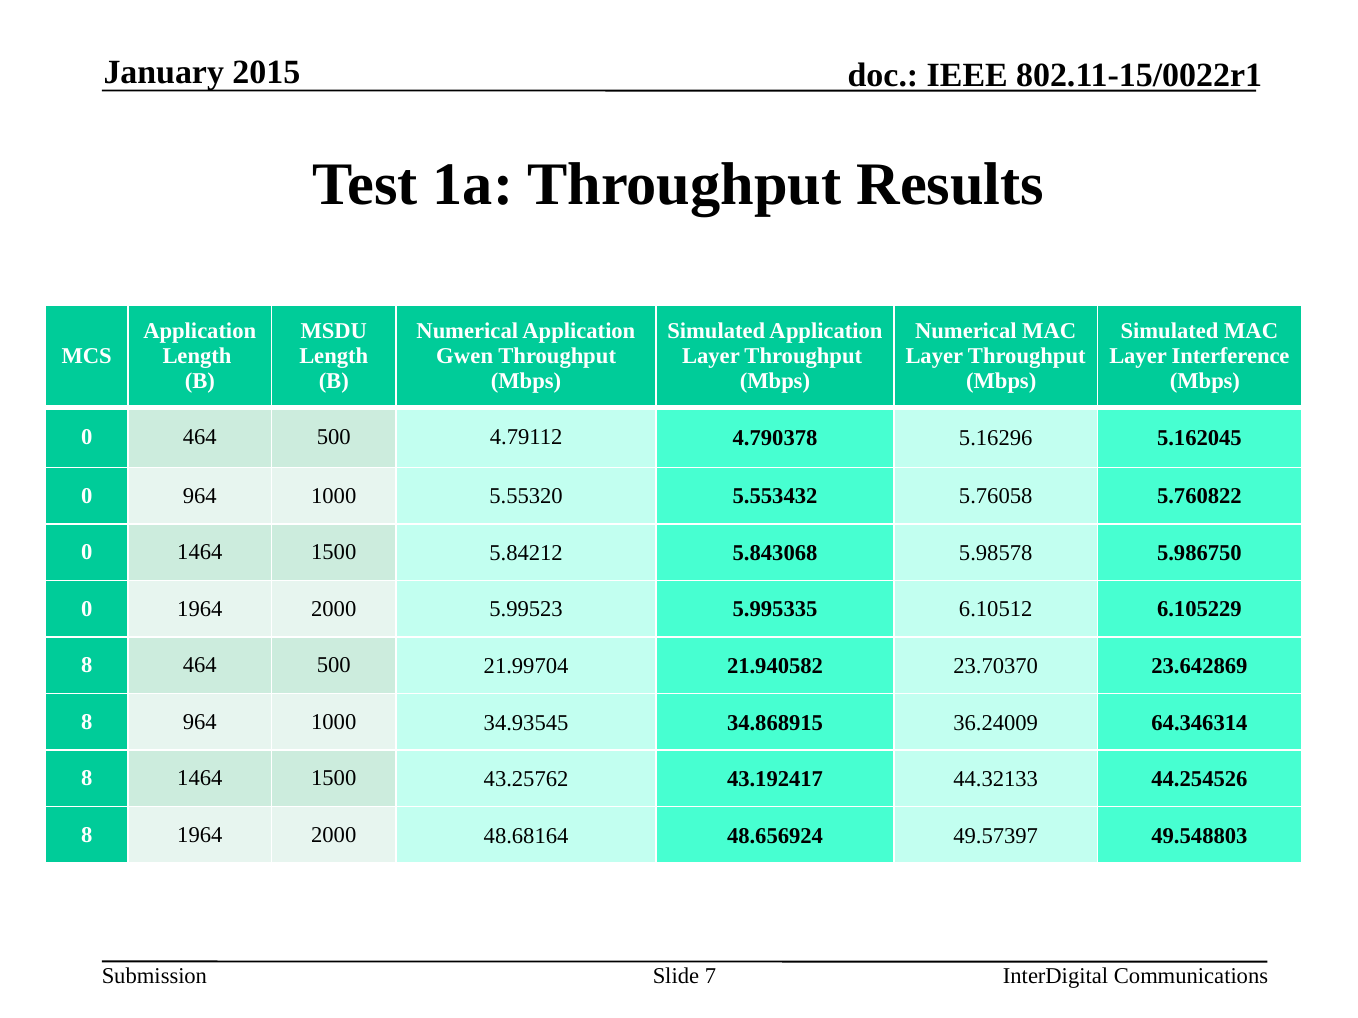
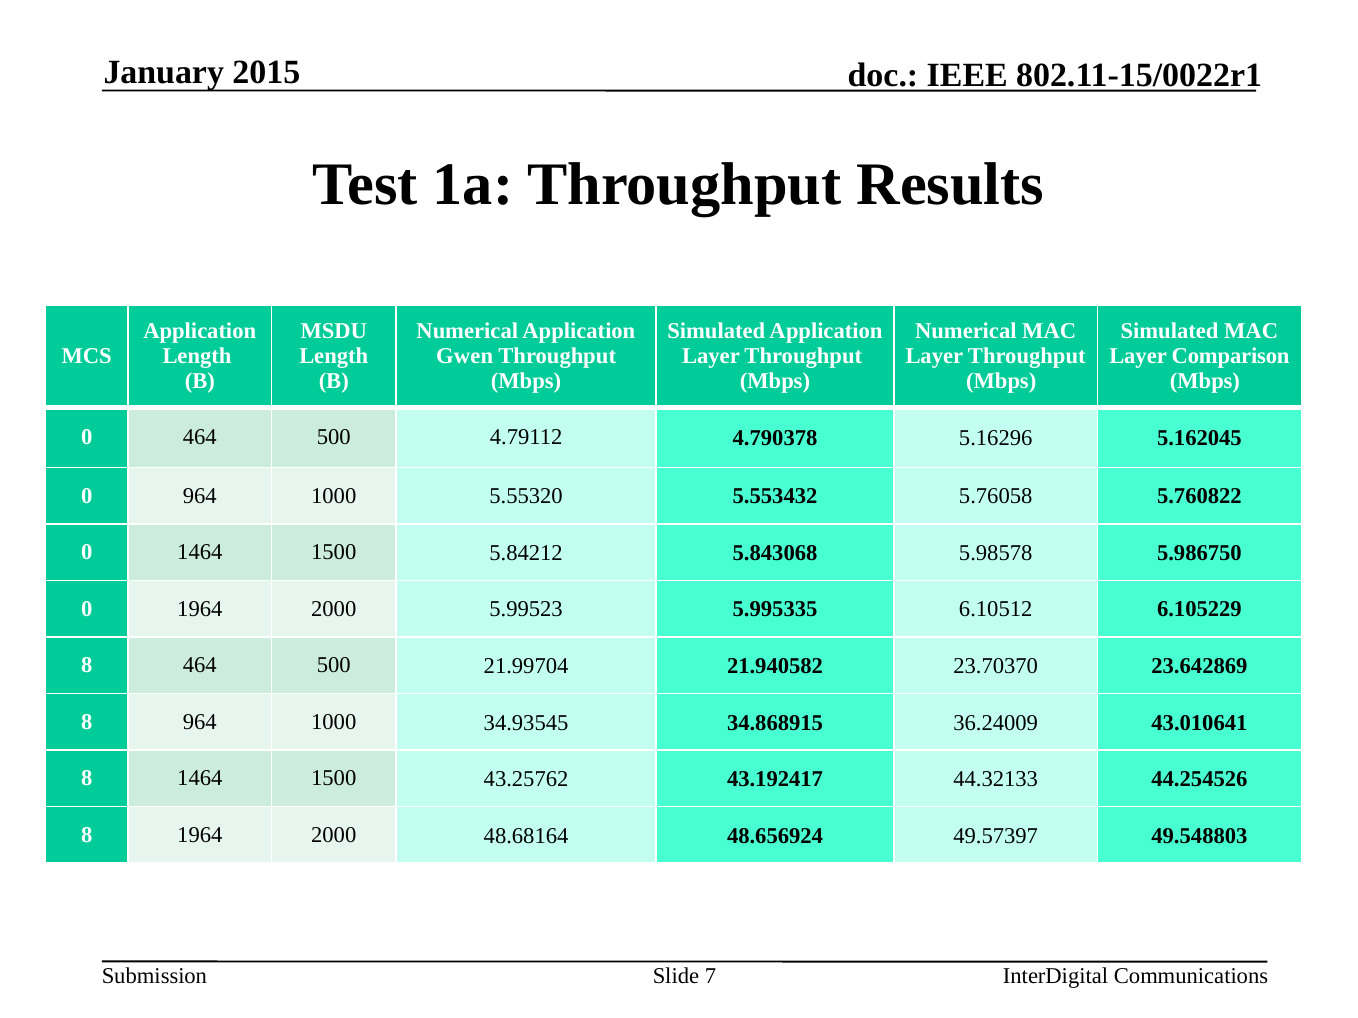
Interference: Interference -> Comparison
64.346314: 64.346314 -> 43.010641
